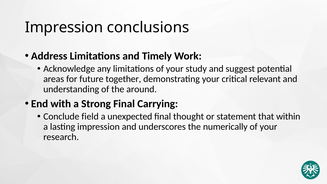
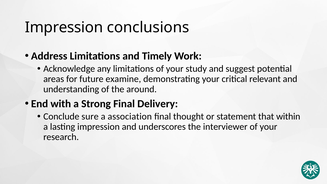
together: together -> examine
Carrying: Carrying -> Delivery
field: field -> sure
unexpected: unexpected -> association
numerically: numerically -> interviewer
